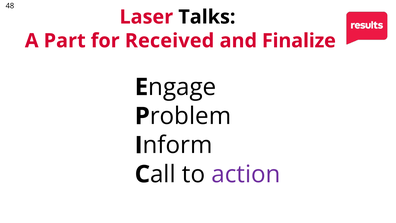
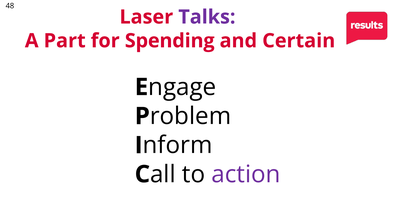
Talks colour: black -> purple
Received: Received -> Spending
Finalize: Finalize -> Certain
